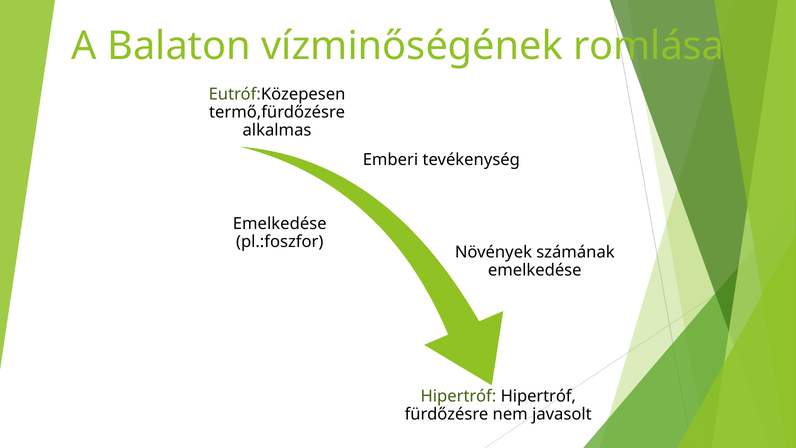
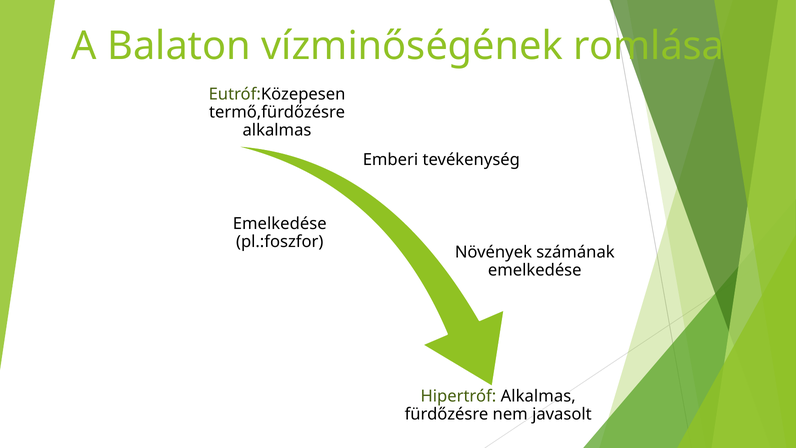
Hipertróf Hipertróf: Hipertróf -> Alkalmas
